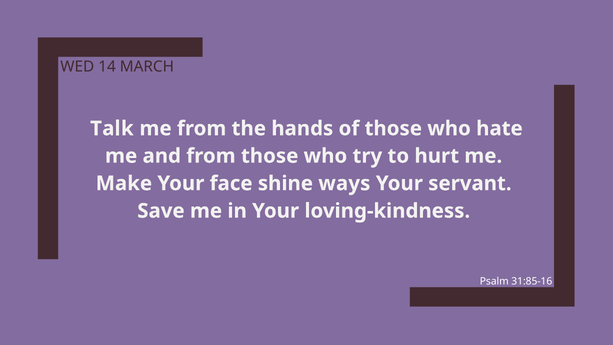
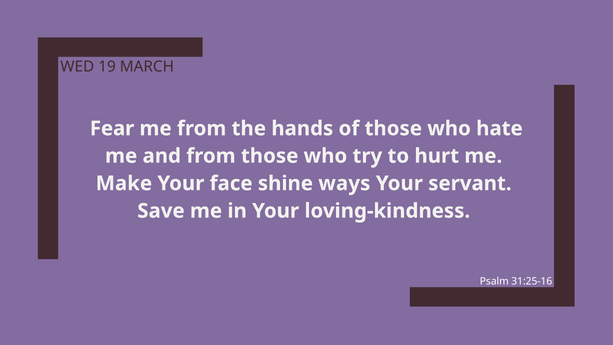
14: 14 -> 19
Talk: Talk -> Fear
31:85-16: 31:85-16 -> 31:25-16
